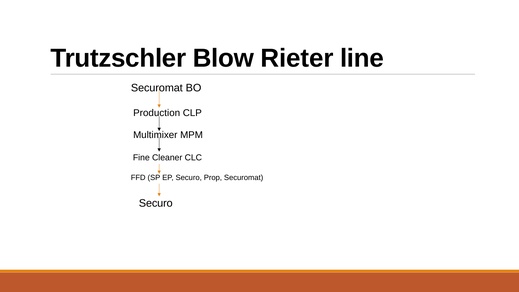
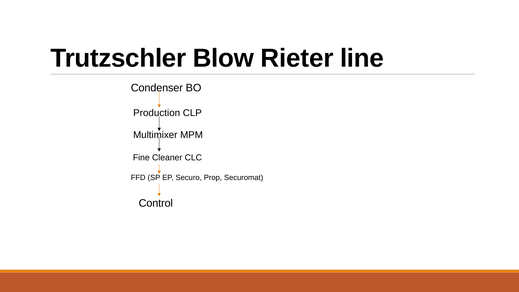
Securomat at (157, 88): Securomat -> Condenser
Securo at (156, 203): Securo -> Control
